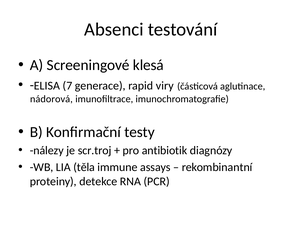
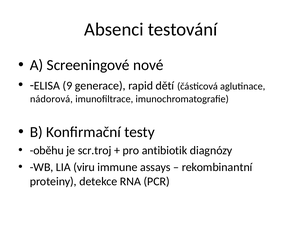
klesá: klesá -> nové
7: 7 -> 9
viry: viry -> dětí
nálezy: nálezy -> oběhu
těla: těla -> viru
